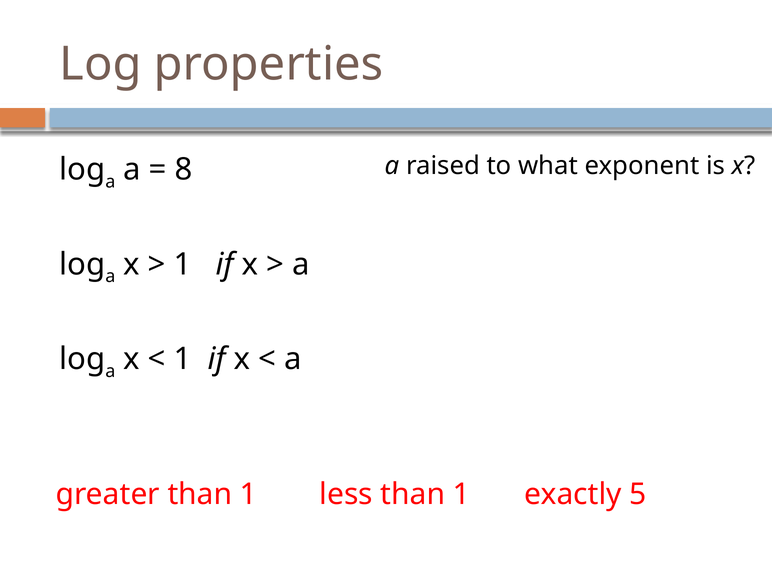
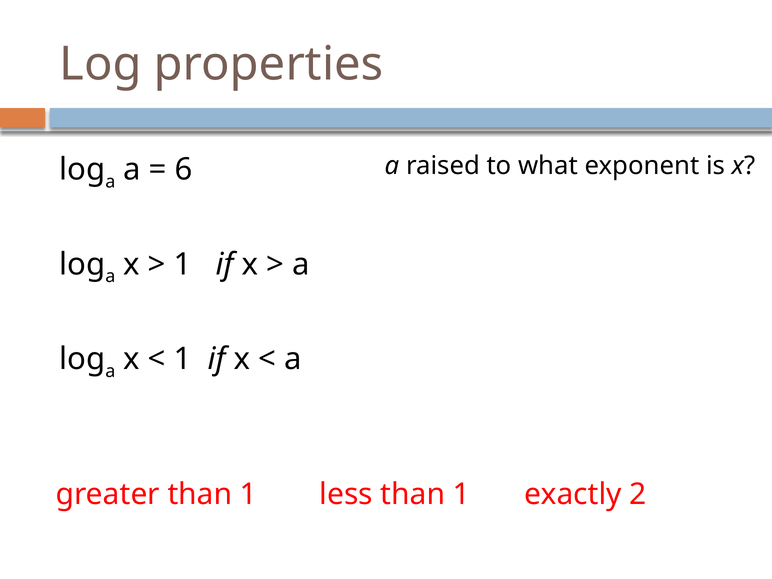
8: 8 -> 6
5: 5 -> 2
